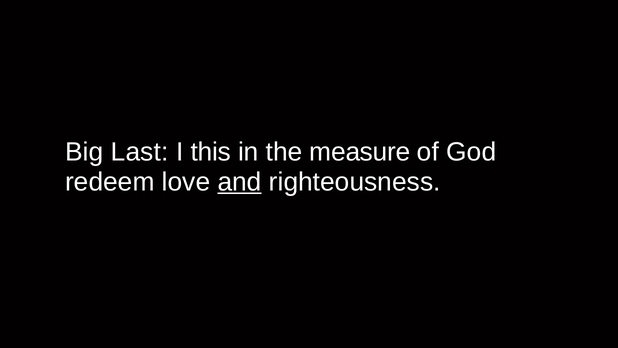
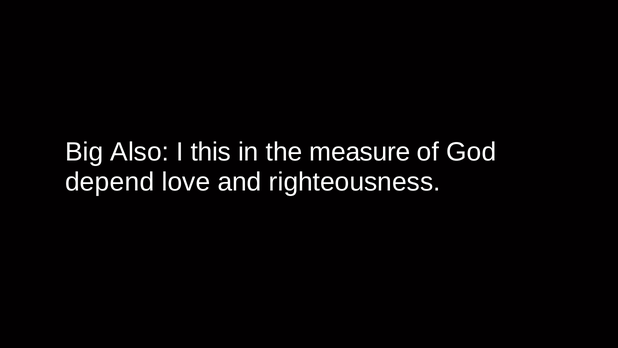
Last: Last -> Also
redeem: redeem -> depend
and underline: present -> none
